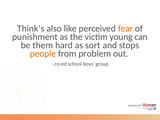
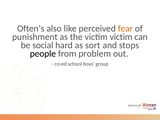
Think’s: Think’s -> Often’s
victim young: young -> victim
them: them -> social
people colour: orange -> black
